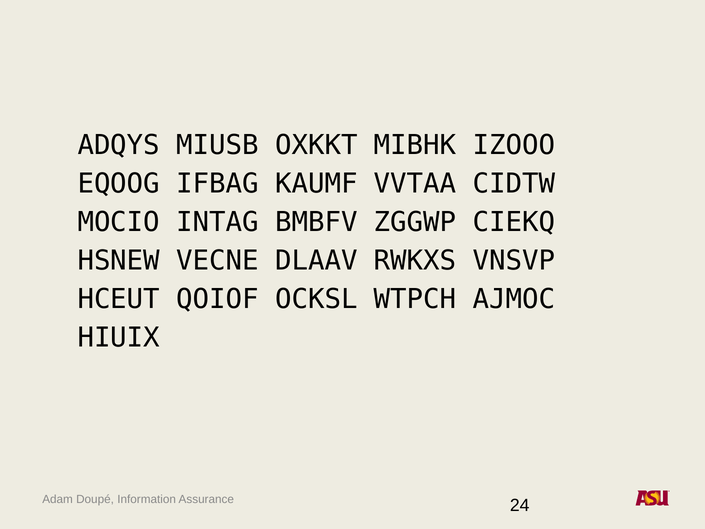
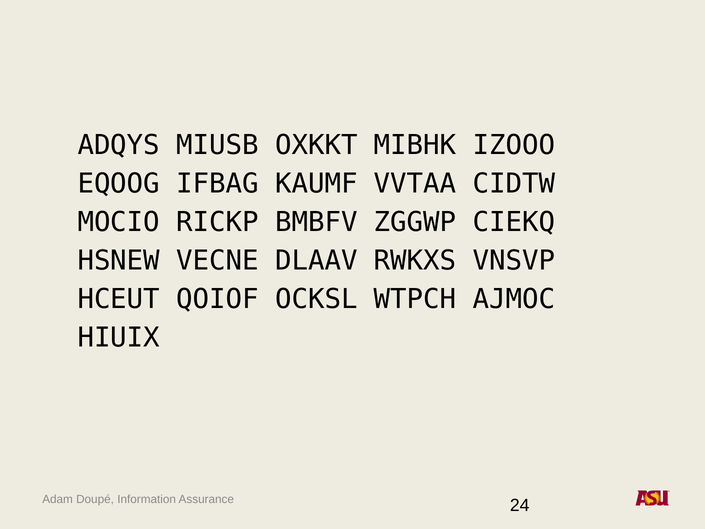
INTAG: INTAG -> RICKP
